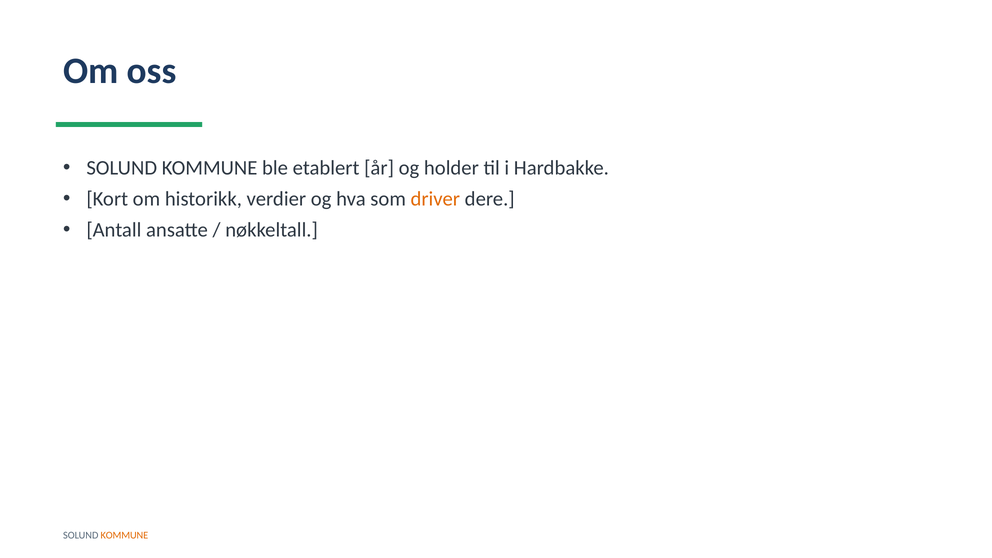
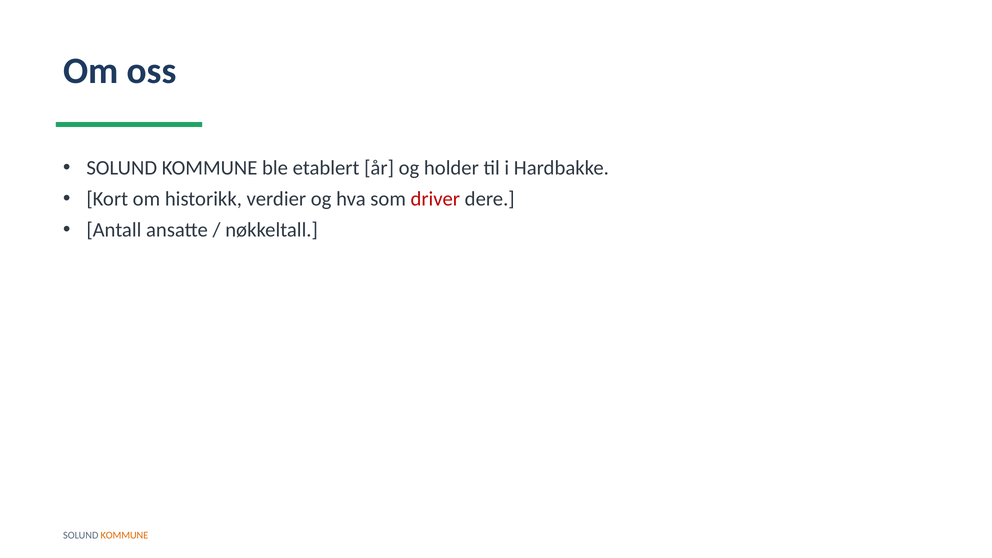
driver colour: orange -> red
